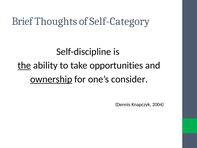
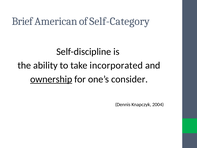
Thoughts: Thoughts -> American
the underline: present -> none
opportunities: opportunities -> incorporated
